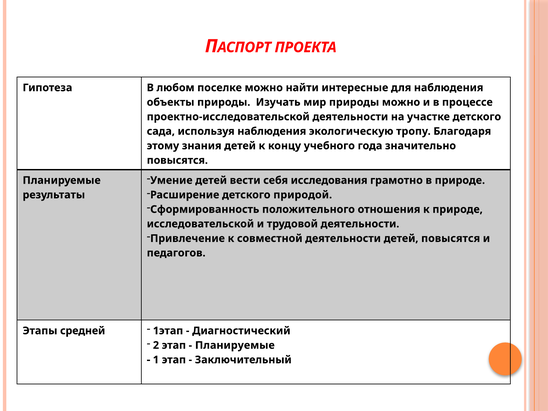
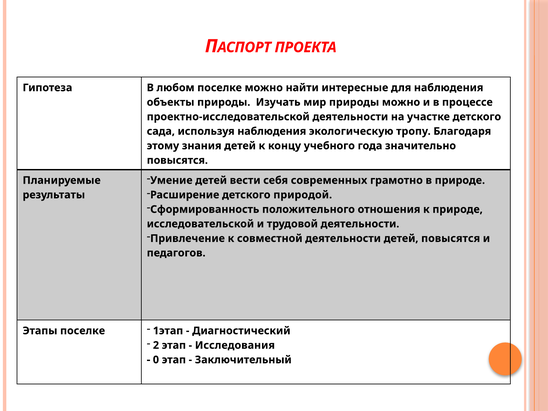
исследования: исследования -> современных
Этапы средней: средней -> поселке
Планируемые at (235, 345): Планируемые -> Исследования
1: 1 -> 0
